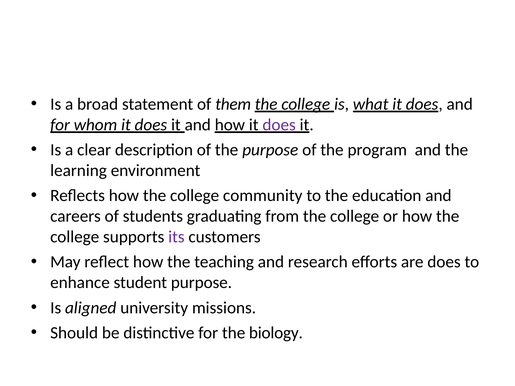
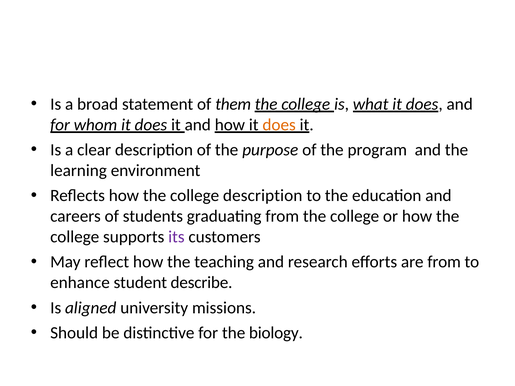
does at (279, 125) colour: purple -> orange
college community: community -> description
are does: does -> from
student purpose: purpose -> describe
